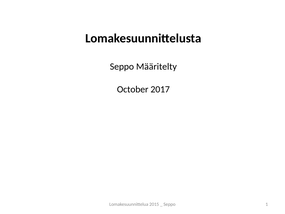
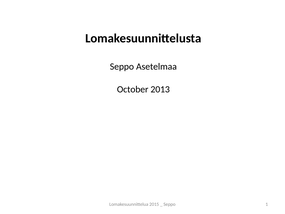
Määritelty: Määritelty -> Asetelmaa
2017: 2017 -> 2013
